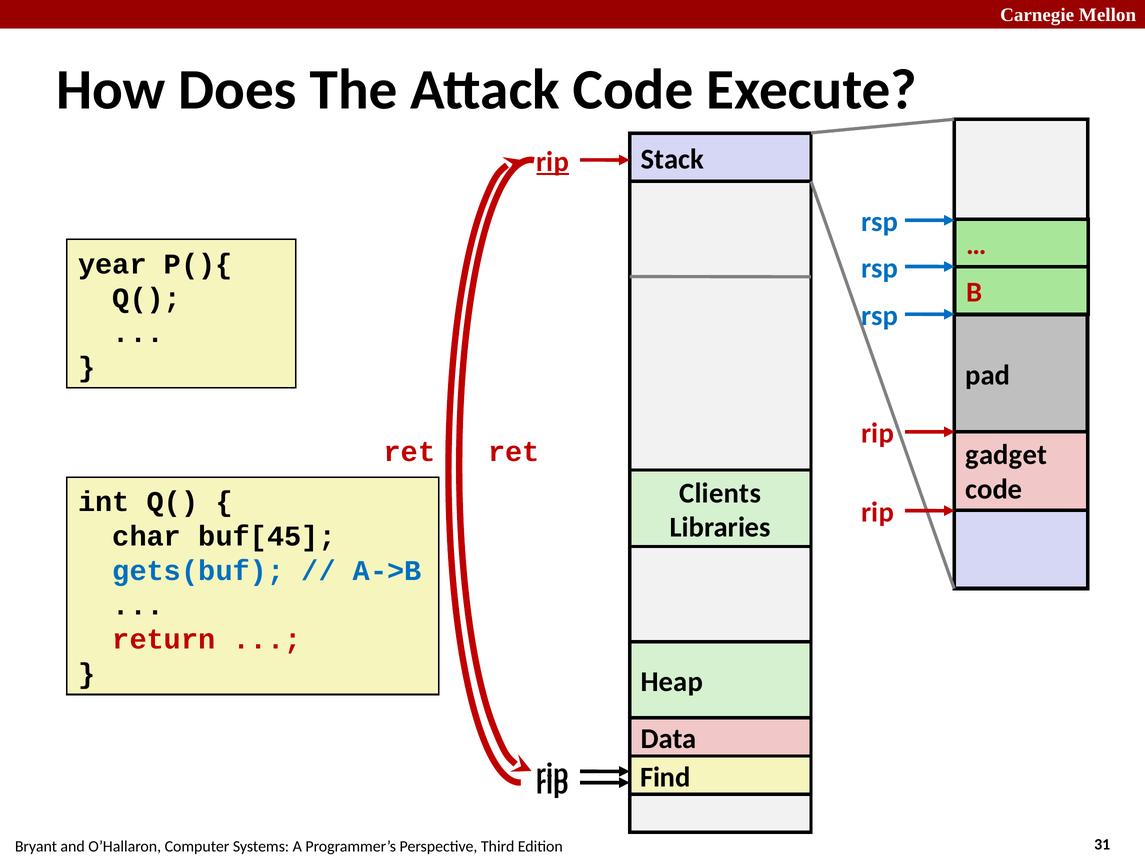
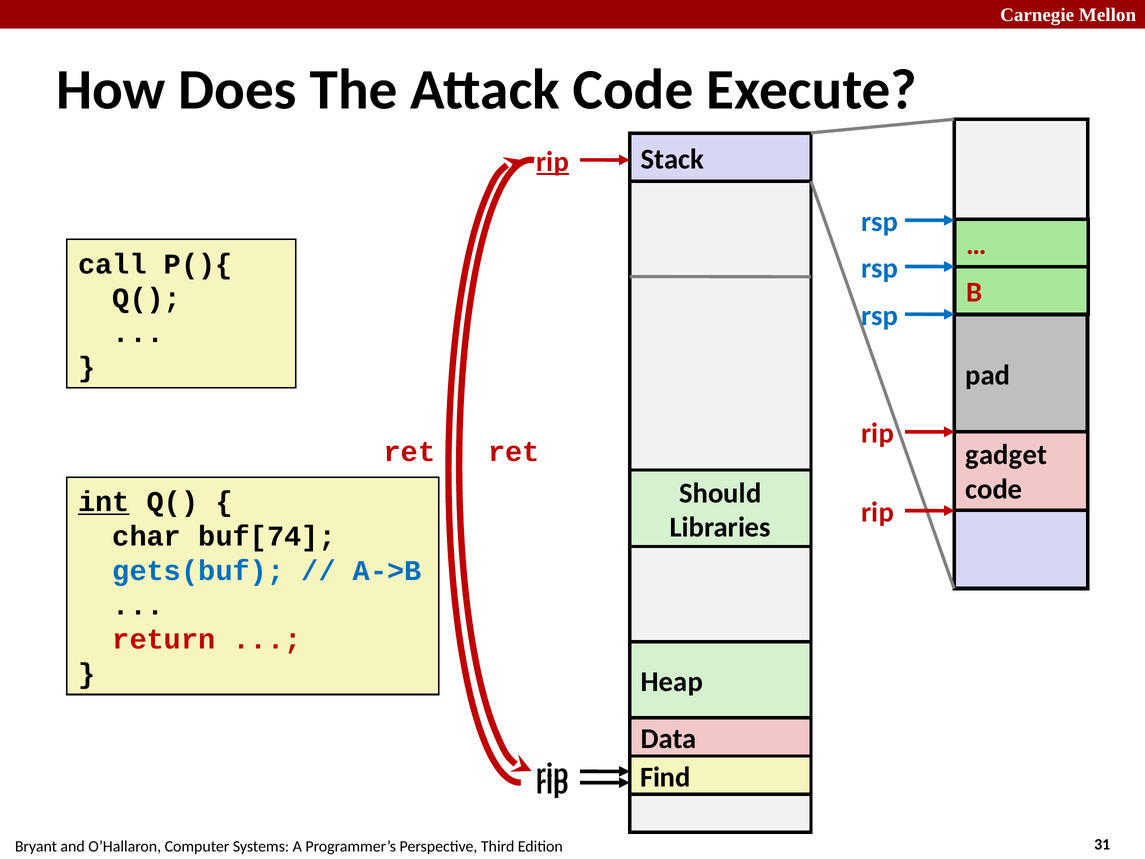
year: year -> call
Clients: Clients -> Should
int underline: none -> present
buf[45: buf[45 -> buf[74
